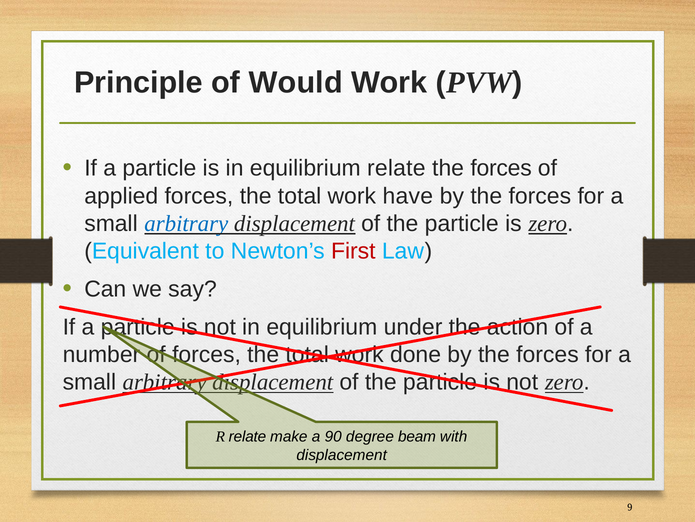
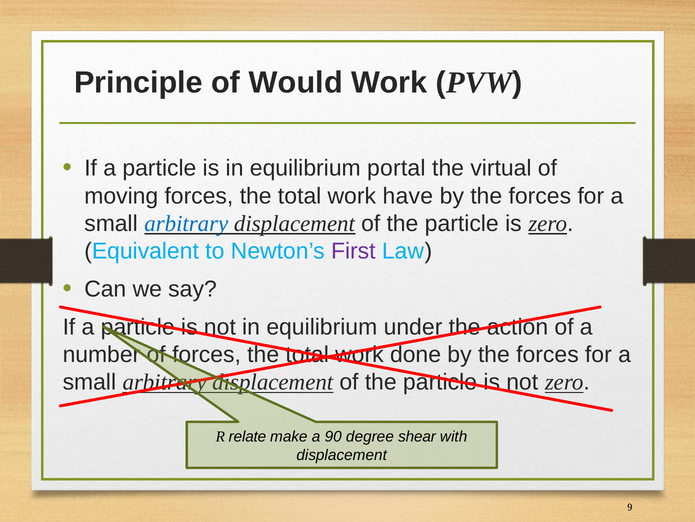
equilibrium relate: relate -> portal
forces at (501, 168): forces -> virtual
applied: applied -> moving
First colour: red -> purple
beam: beam -> shear
